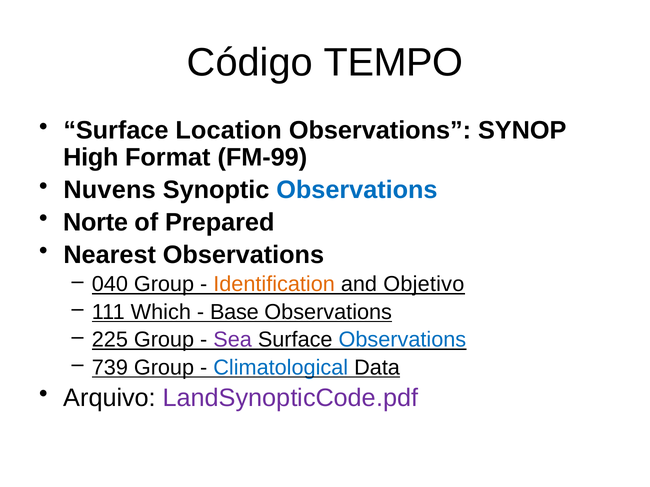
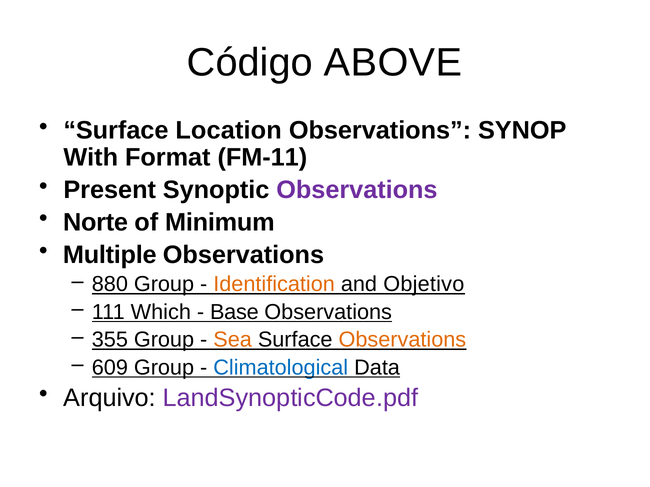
TEMPO: TEMPO -> ABOVE
High: High -> With
FM-99: FM-99 -> FM-11
Nuvens: Nuvens -> Present
Observations at (357, 190) colour: blue -> purple
Prepared: Prepared -> Minimum
Nearest: Nearest -> Multiple
040: 040 -> 880
225: 225 -> 355
Sea colour: purple -> orange
Observations at (402, 340) colour: blue -> orange
739: 739 -> 609
